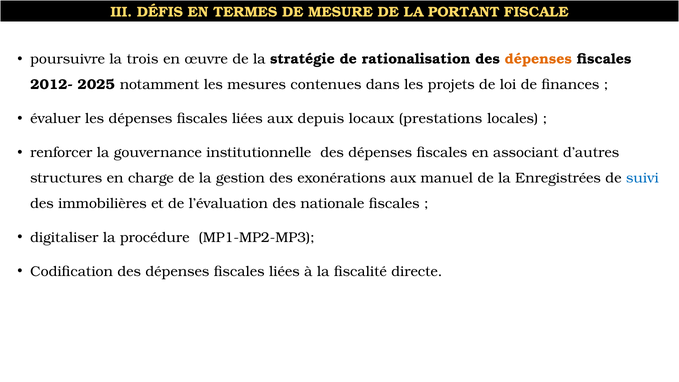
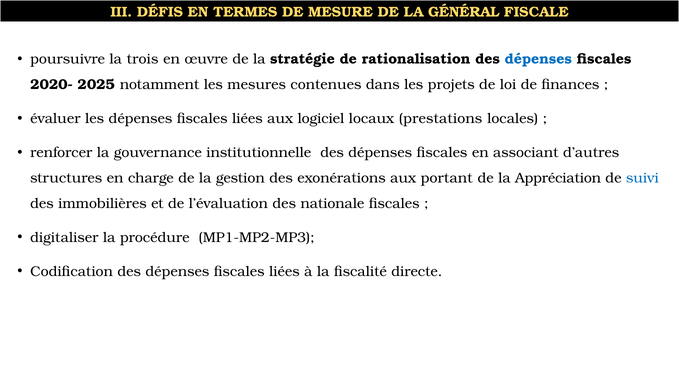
PORTANT: PORTANT -> GÉNÉRAL
dépenses at (538, 59) colour: orange -> blue
2012-: 2012- -> 2020-
depuis: depuis -> logiciel
manuel: manuel -> portant
Enregistrées: Enregistrées -> Appréciation
